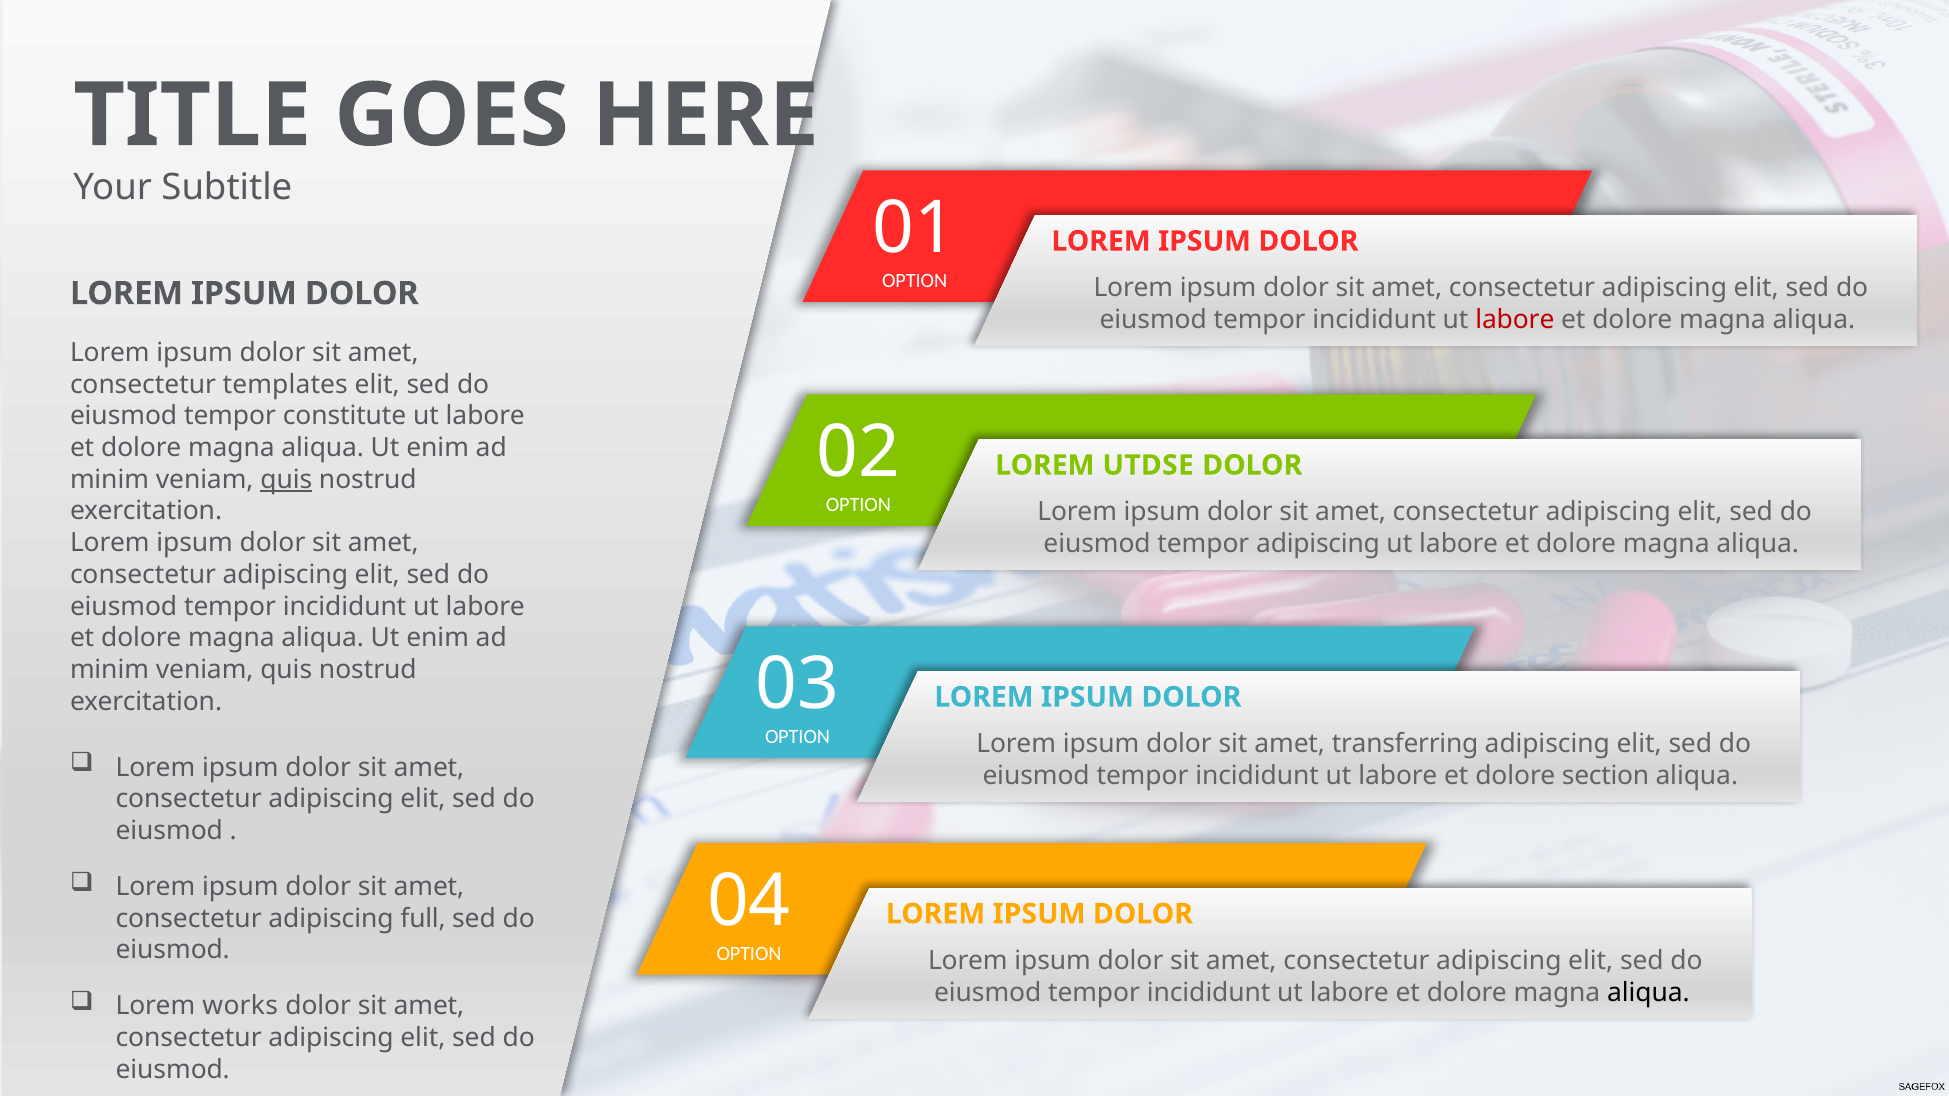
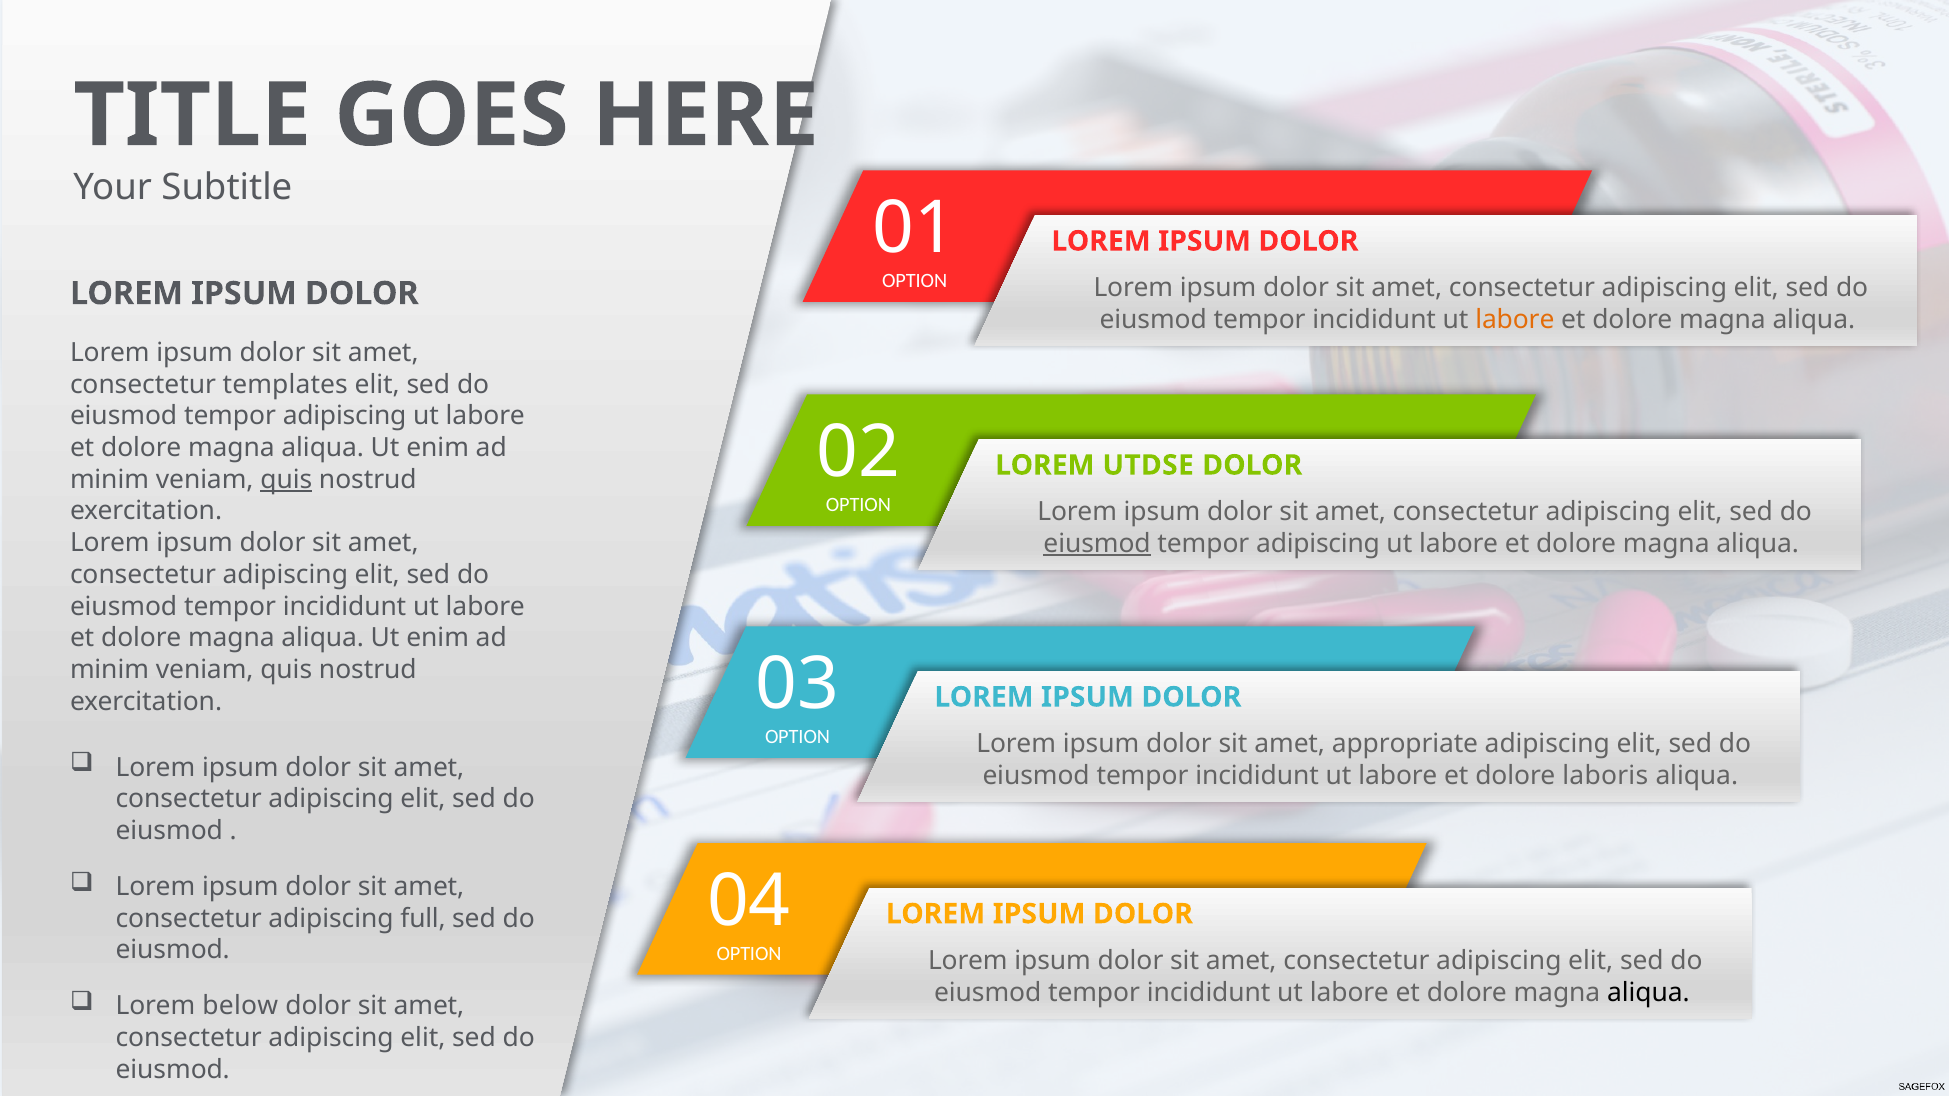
labore at (1515, 320) colour: red -> orange
constitute at (345, 416): constitute -> adipiscing
eiusmod at (1097, 544) underline: none -> present
transferring: transferring -> appropriate
section: section -> laboris
works: works -> below
